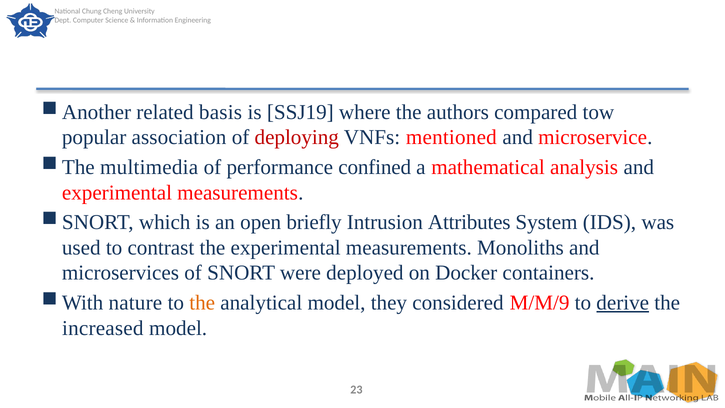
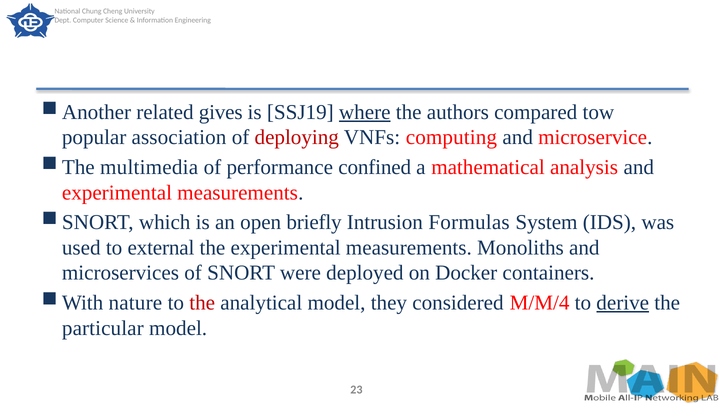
basis: basis -> gives
where underline: none -> present
mentioned: mentioned -> computing
Attributes: Attributes -> Formulas
contrast: contrast -> external
the at (202, 302) colour: orange -> red
M/M/9: M/M/9 -> M/M/4
increased: increased -> particular
